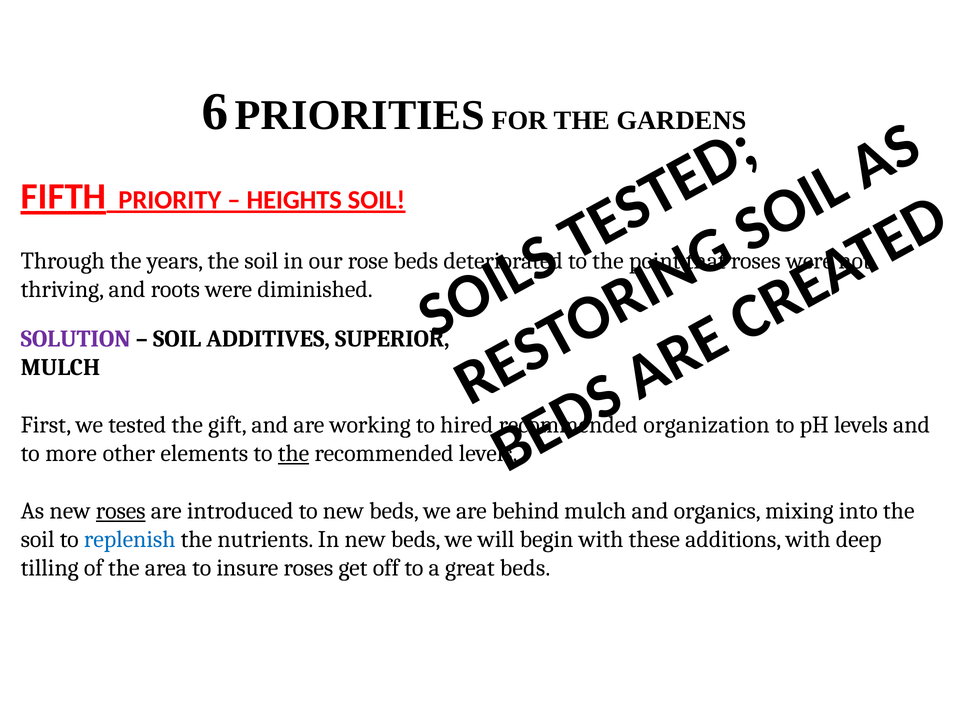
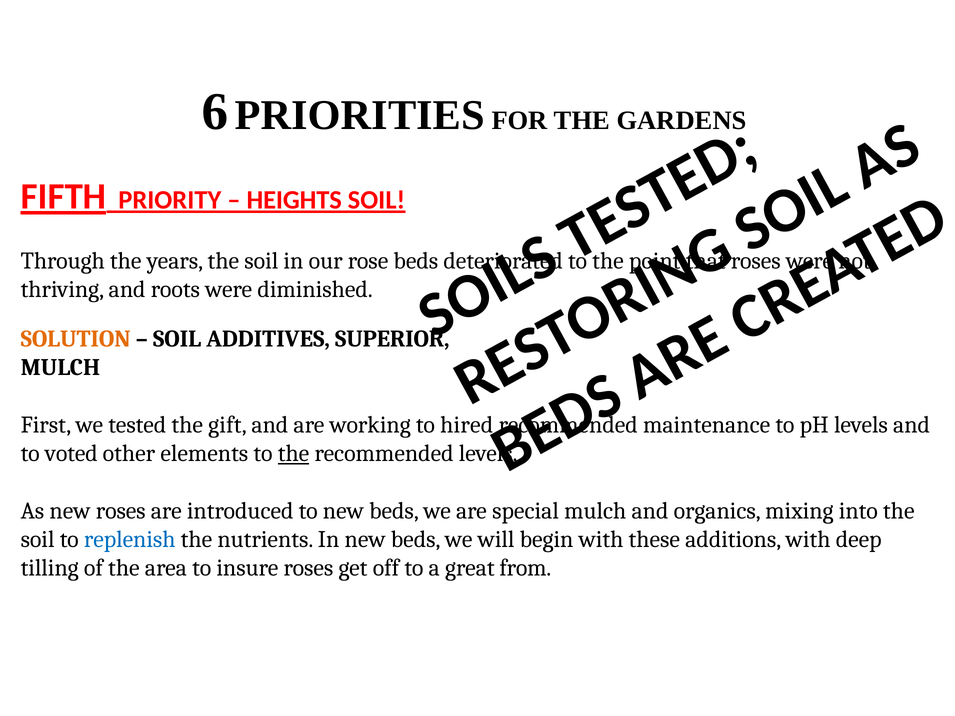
SOLUTION colour: purple -> orange
organization: organization -> maintenance
more: more -> voted
roses at (121, 511) underline: present -> none
behind: behind -> special
great beds: beds -> from
